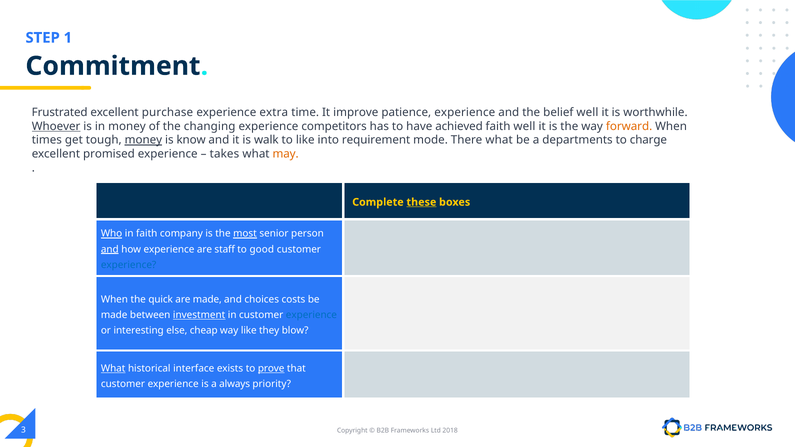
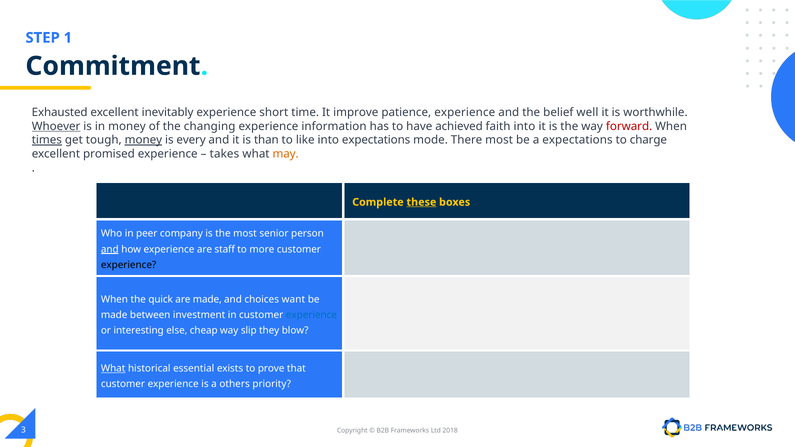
Frustrated: Frustrated -> Exhausted
purchase: purchase -> inevitably
extra: extra -> short
competitors: competitors -> information
faith well: well -> into
forward colour: orange -> red
times underline: none -> present
know: know -> every
walk: walk -> than
into requirement: requirement -> expectations
There what: what -> most
a departments: departments -> expectations
Who underline: present -> none
in faith: faith -> peer
most at (245, 234) underline: present -> none
good: good -> more
experience at (129, 265) colour: blue -> black
costs: costs -> want
investment underline: present -> none
way like: like -> slip
interface: interface -> essential
prove underline: present -> none
always: always -> others
